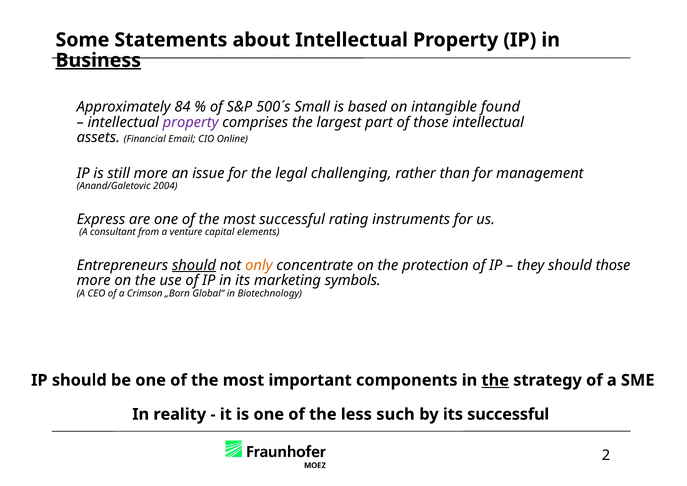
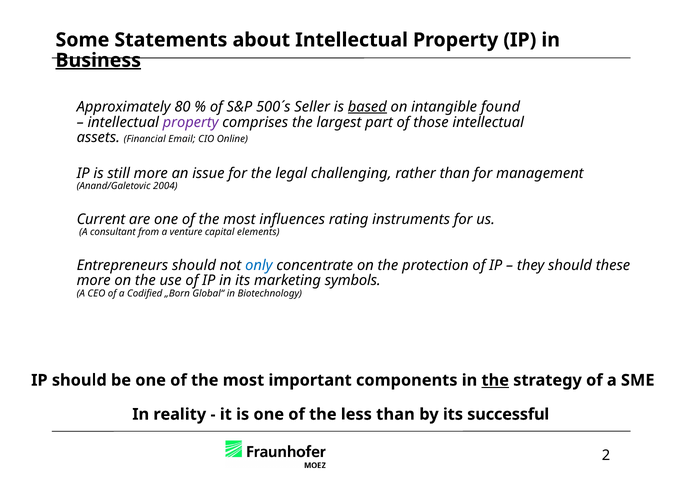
84: 84 -> 80
Small: Small -> Seller
based underline: none -> present
Express: Express -> Current
most successful: successful -> influences
should at (194, 265) underline: present -> none
only colour: orange -> blue
should those: those -> these
Crimson: Crimson -> Codified
less such: such -> than
